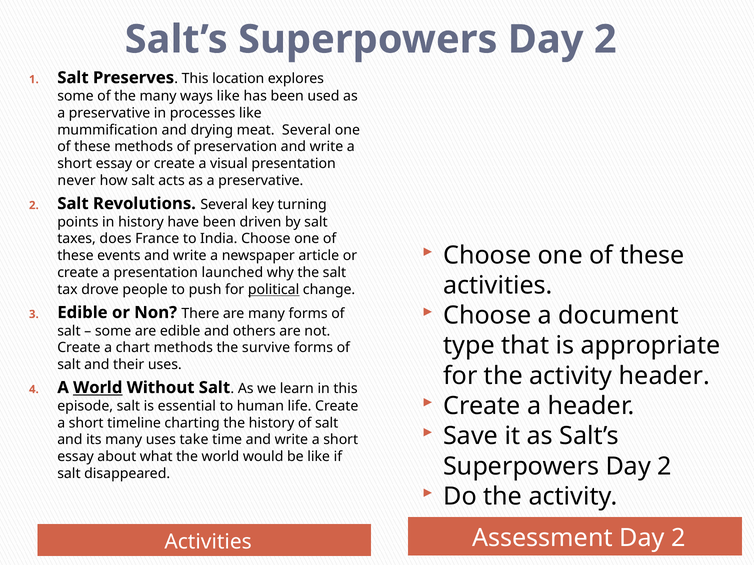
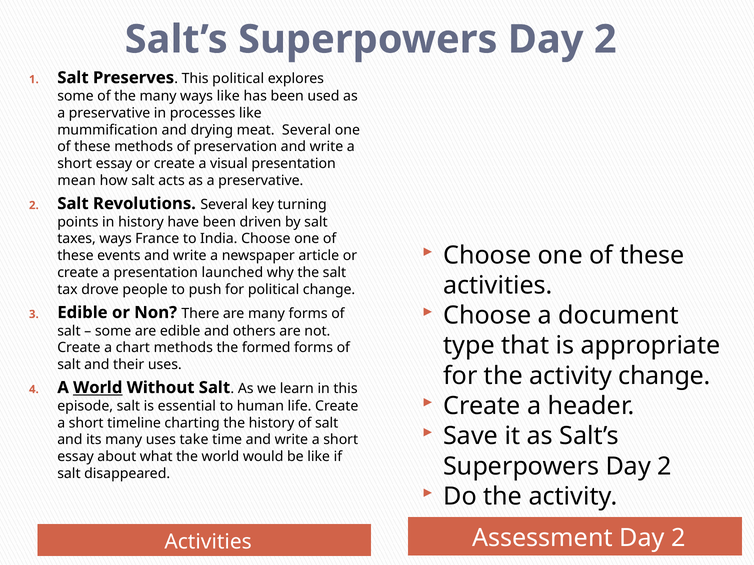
This location: location -> political
never: never -> mean
taxes does: does -> ways
political at (274, 290) underline: present -> none
survive: survive -> formed
activity header: header -> change
